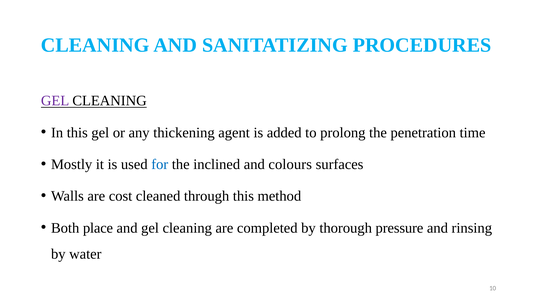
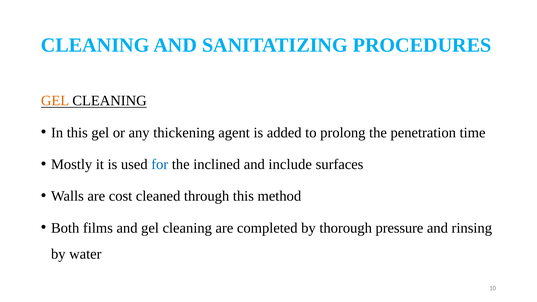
GEL at (55, 101) colour: purple -> orange
colours: colours -> include
place: place -> films
